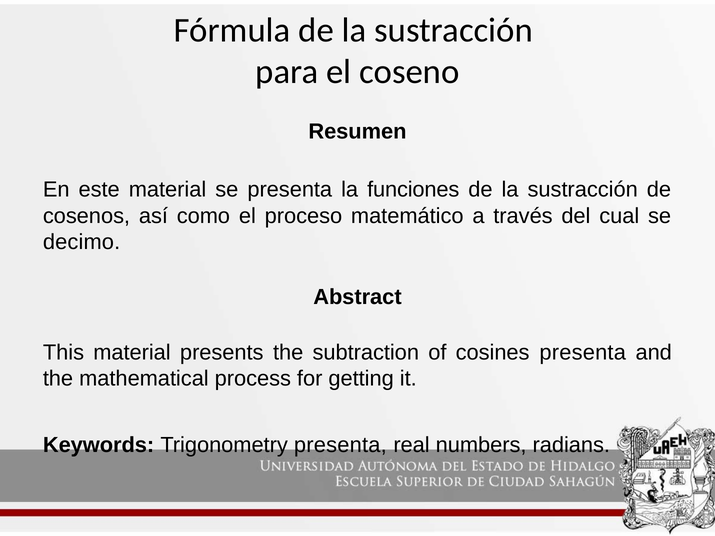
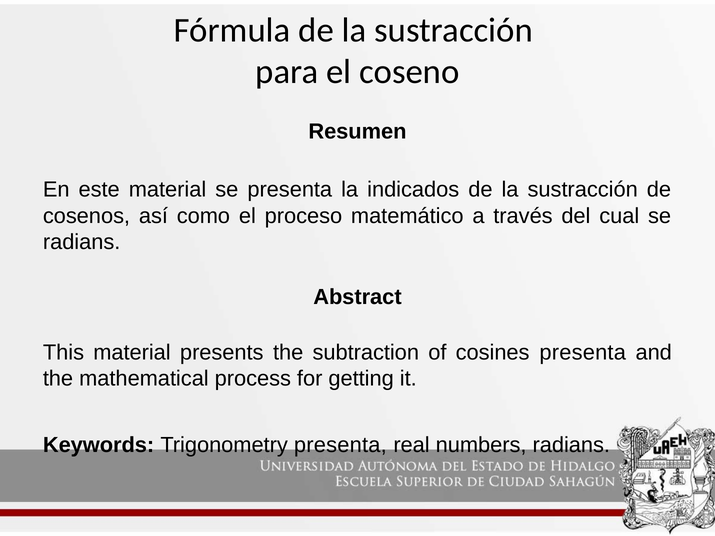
funciones: funciones -> indicados
decimo at (82, 242): decimo -> radians
